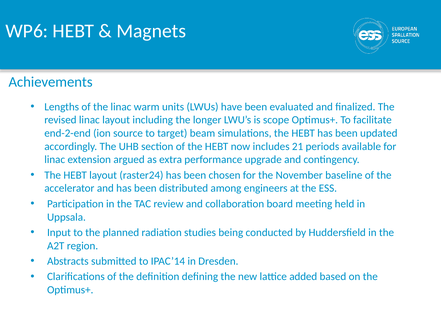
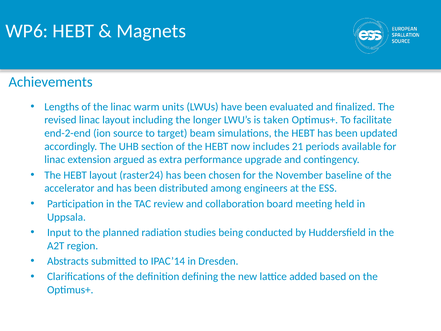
scope: scope -> taken
